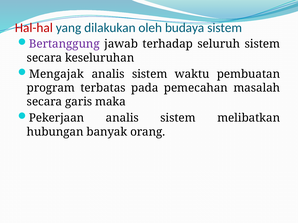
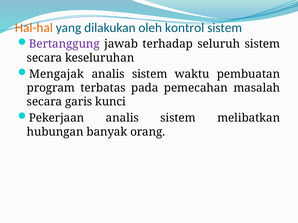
Hal-hal colour: red -> orange
budaya: budaya -> kontrol
maka: maka -> kunci
